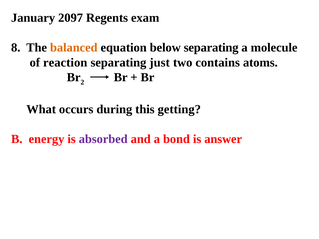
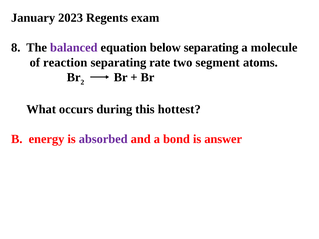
2097: 2097 -> 2023
balanced colour: orange -> purple
just: just -> rate
contains: contains -> segment
getting: getting -> hottest
